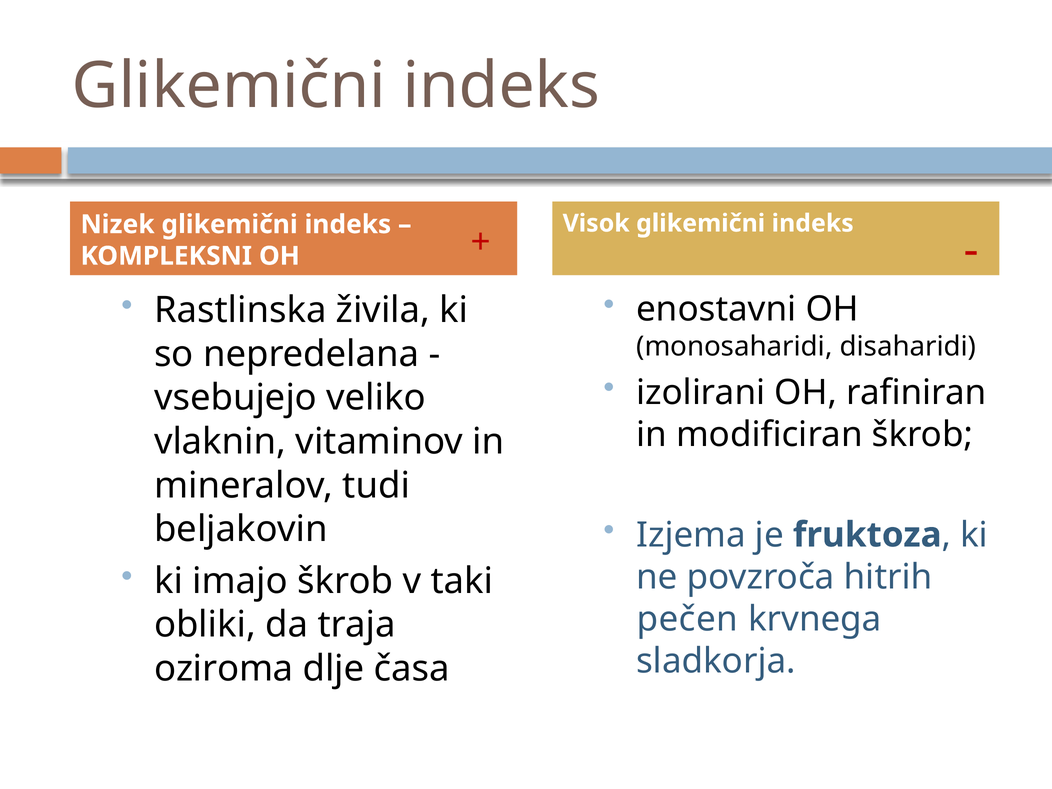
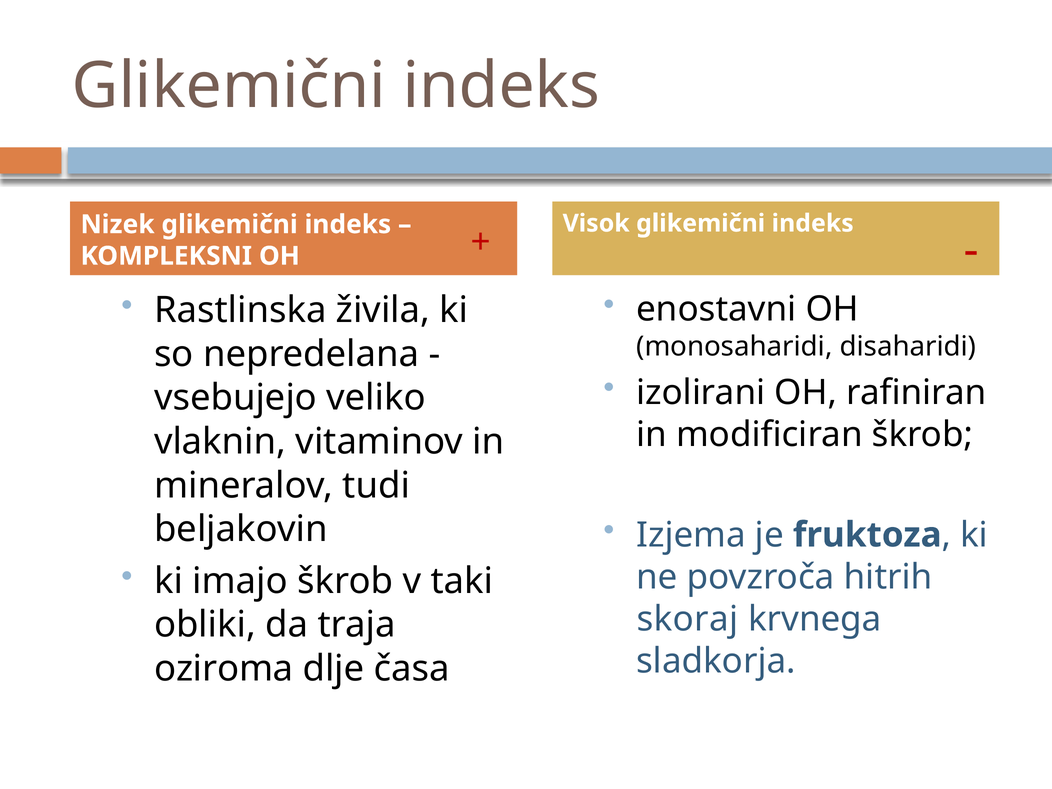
pečen: pečen -> skoraj
